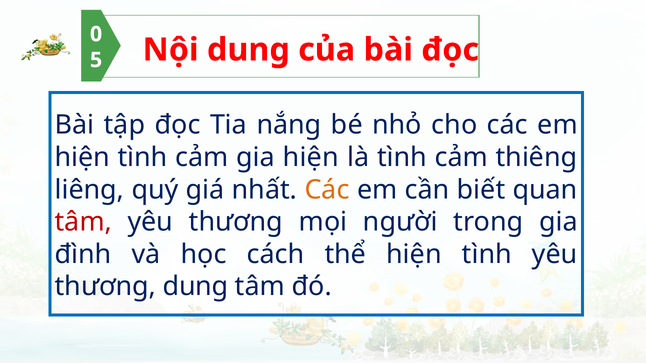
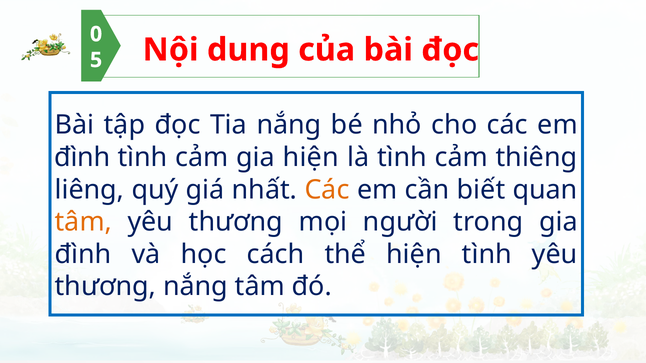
hiện at (82, 158): hiện -> đình
tâm at (83, 222) colour: red -> orange
thương dung: dung -> nắng
